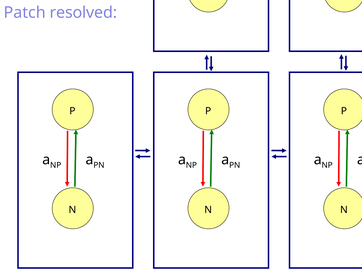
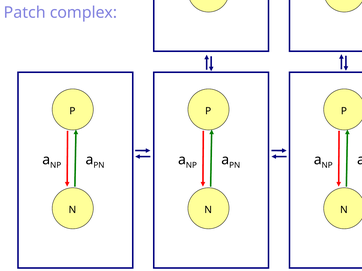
resolved: resolved -> complex
